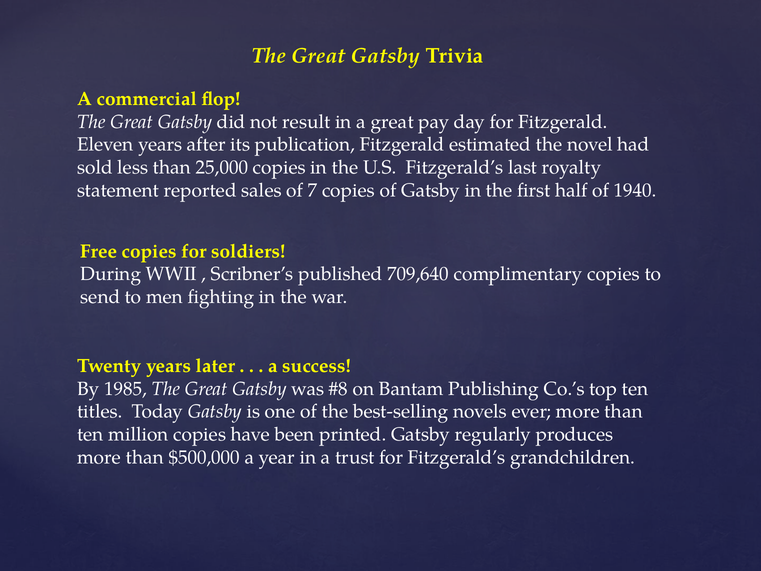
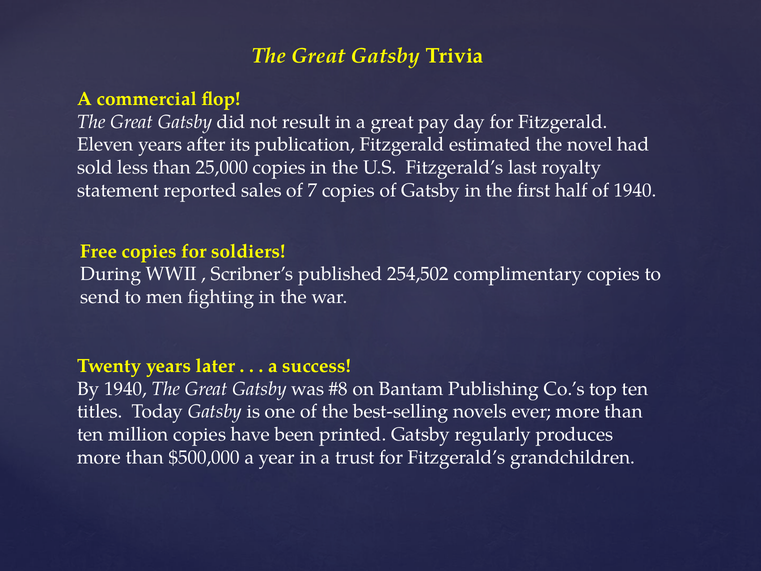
709,640: 709,640 -> 254,502
By 1985: 1985 -> 1940
